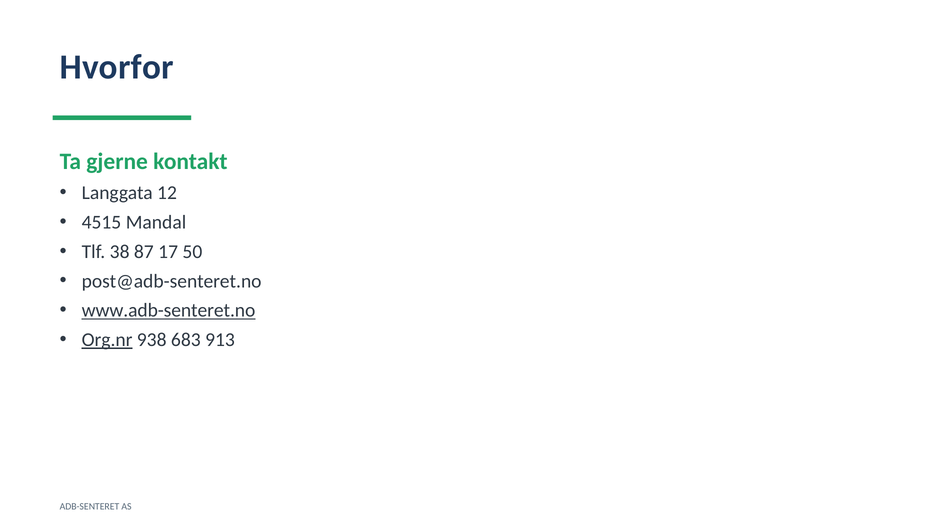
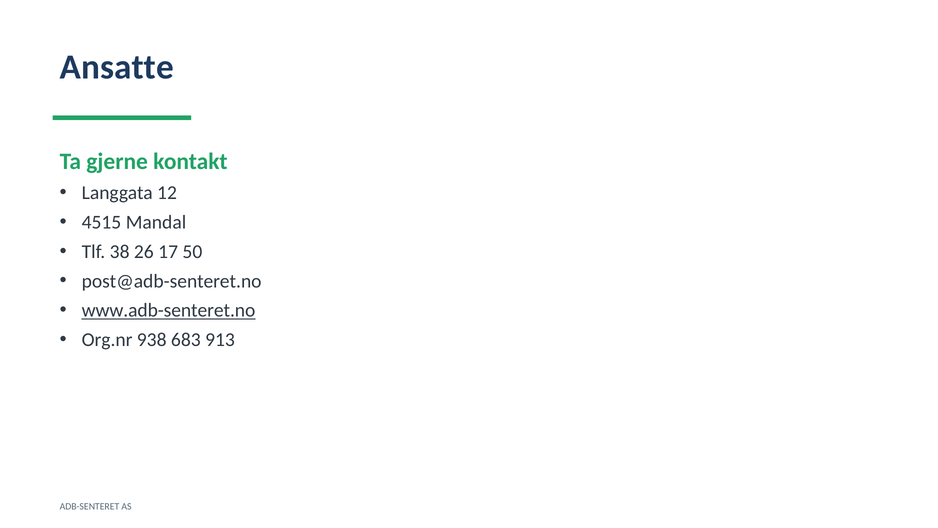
Hvorfor: Hvorfor -> Ansatte
87: 87 -> 26
Org.nr underline: present -> none
